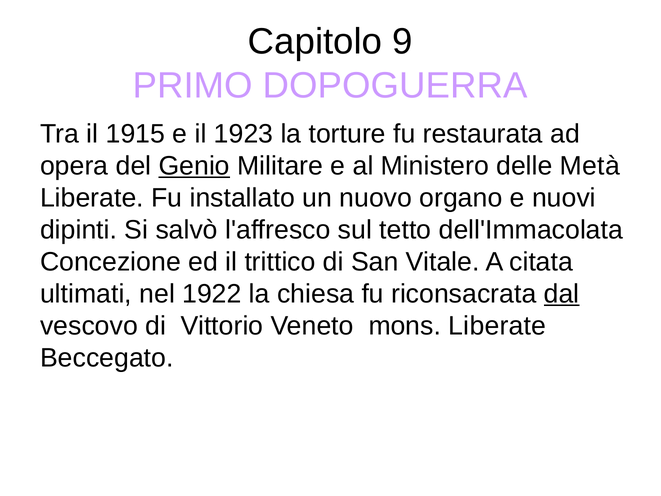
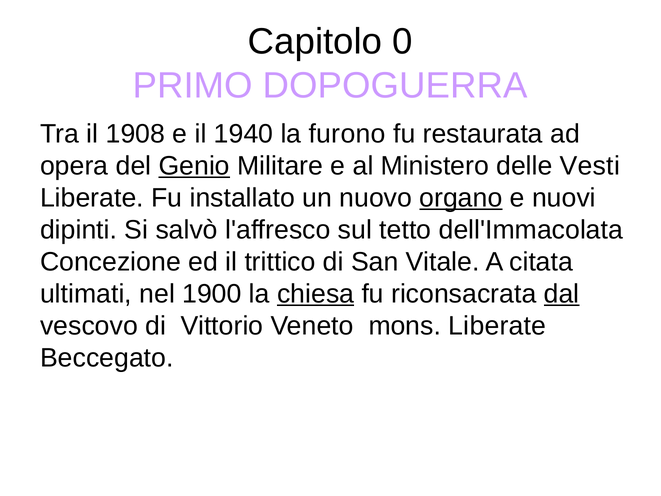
9: 9 -> 0
1915: 1915 -> 1908
1923: 1923 -> 1940
torture: torture -> furono
Metà: Metà -> Vesti
organo underline: none -> present
1922: 1922 -> 1900
chiesa underline: none -> present
